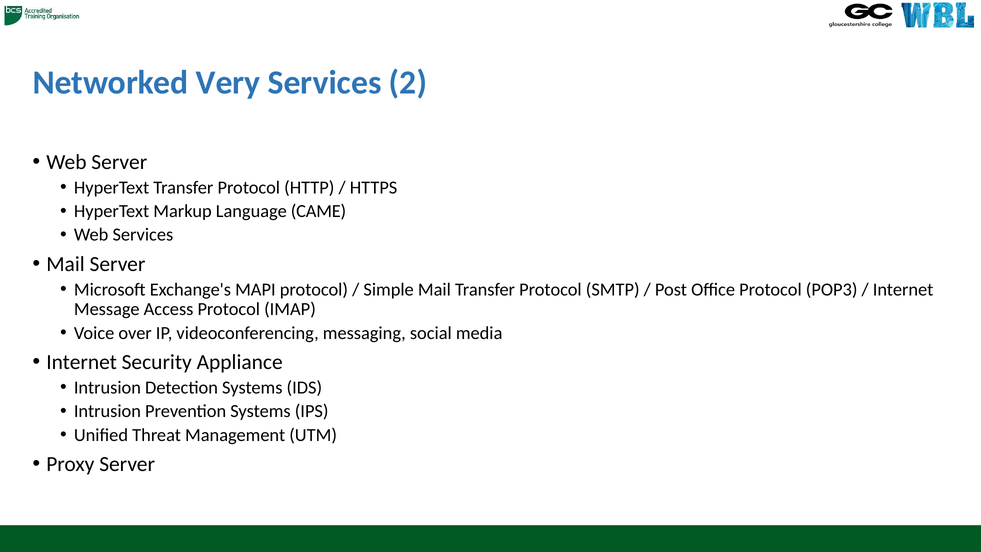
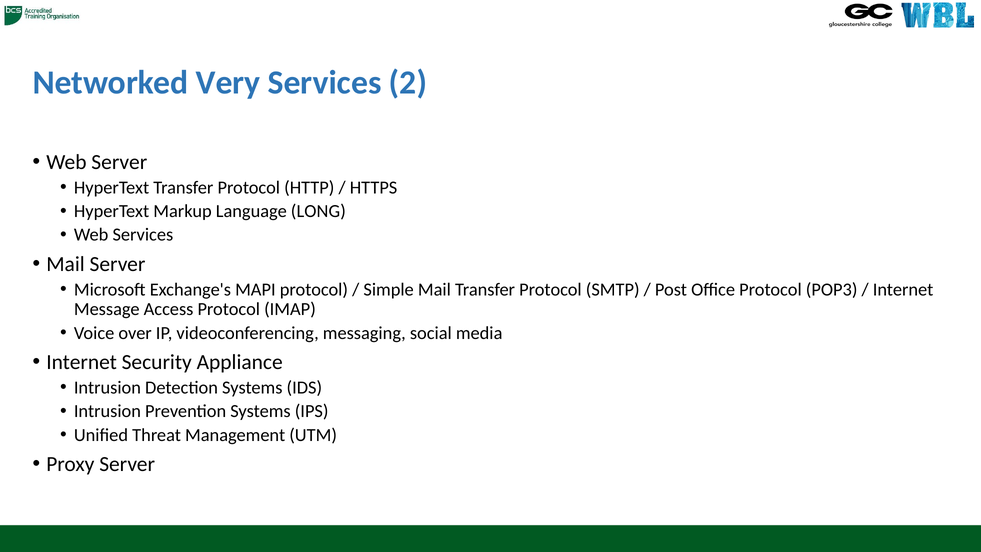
CAME: CAME -> LONG
